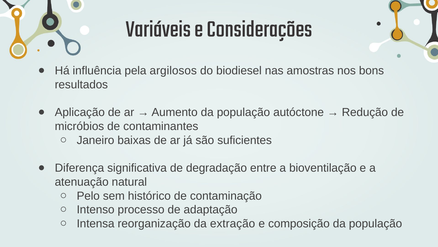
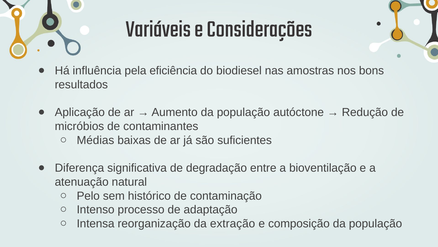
argilosos: argilosos -> eficiência
Janeiro: Janeiro -> Médias
